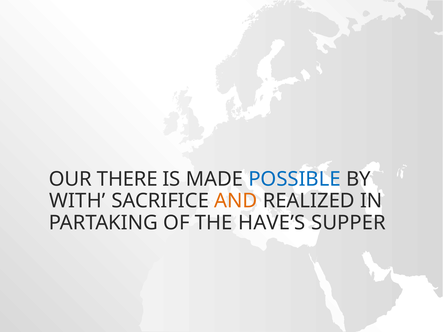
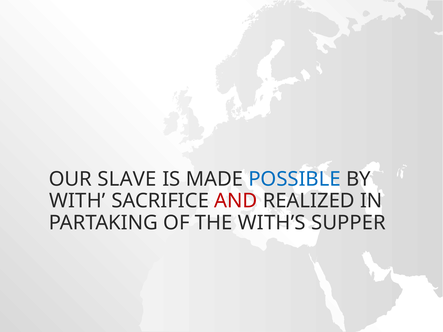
THERE: THERE -> SLAVE
AND colour: orange -> red
HAVE’S: HAVE’S -> WITH’S
